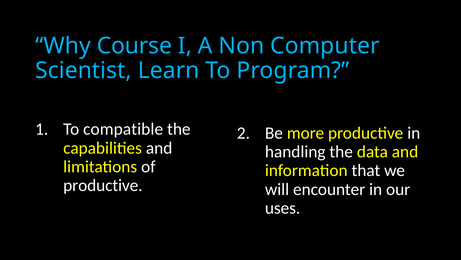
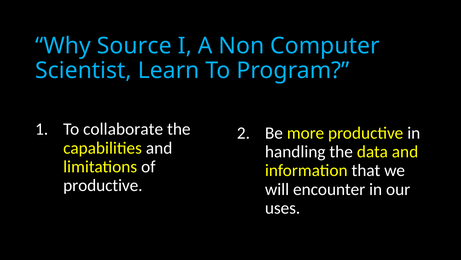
Course: Course -> Source
compatible: compatible -> collaborate
